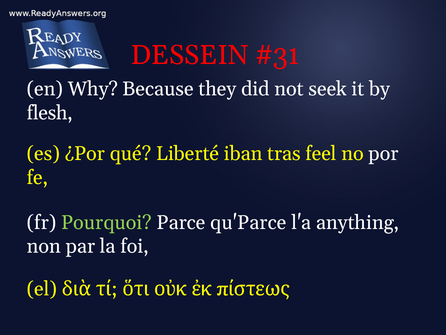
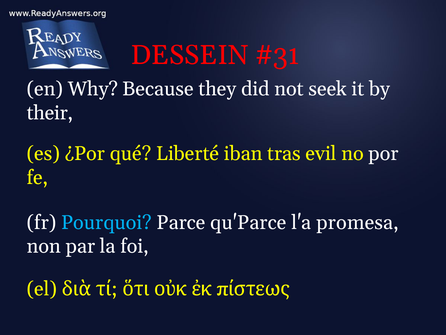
flesh: flesh -> their
feel: feel -> evil
Pourquoi colour: light green -> light blue
anything: anything -> promesa
